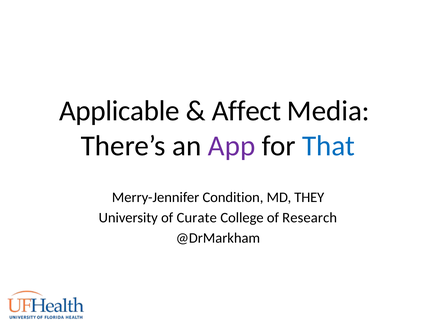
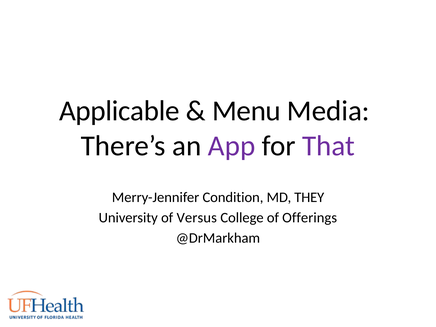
Affect: Affect -> Menu
That colour: blue -> purple
Curate: Curate -> Versus
Research: Research -> Offerings
